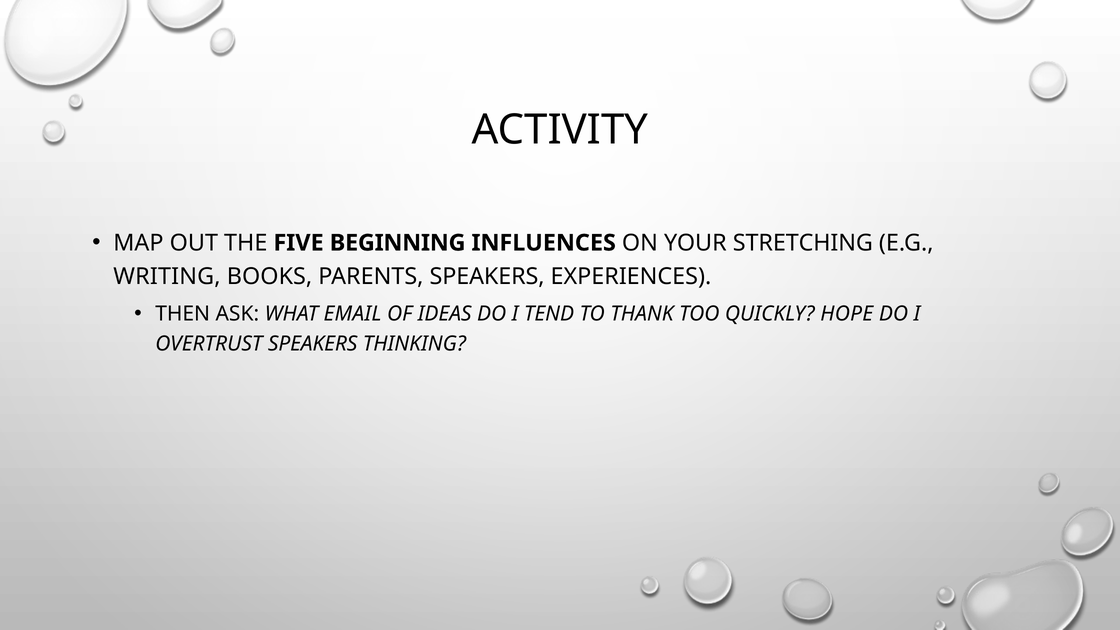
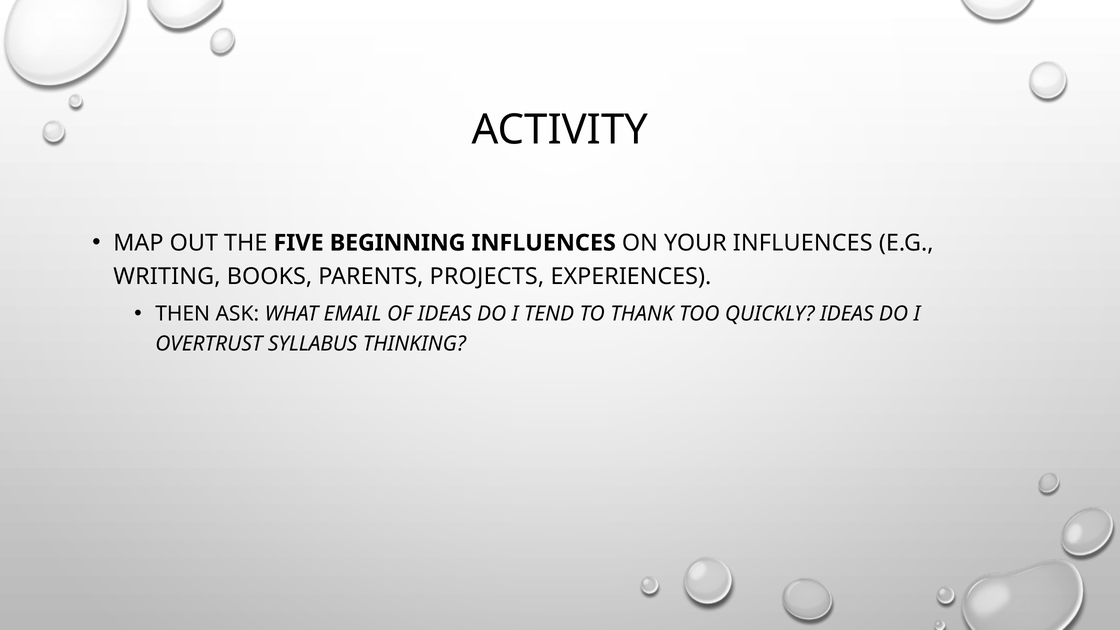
YOUR STRETCHING: STRETCHING -> INFLUENCES
PARENTS SPEAKERS: SPEAKERS -> PROJECTS
QUICKLY HOPE: HOPE -> IDEAS
OVERTRUST SPEAKERS: SPEAKERS -> SYLLABUS
